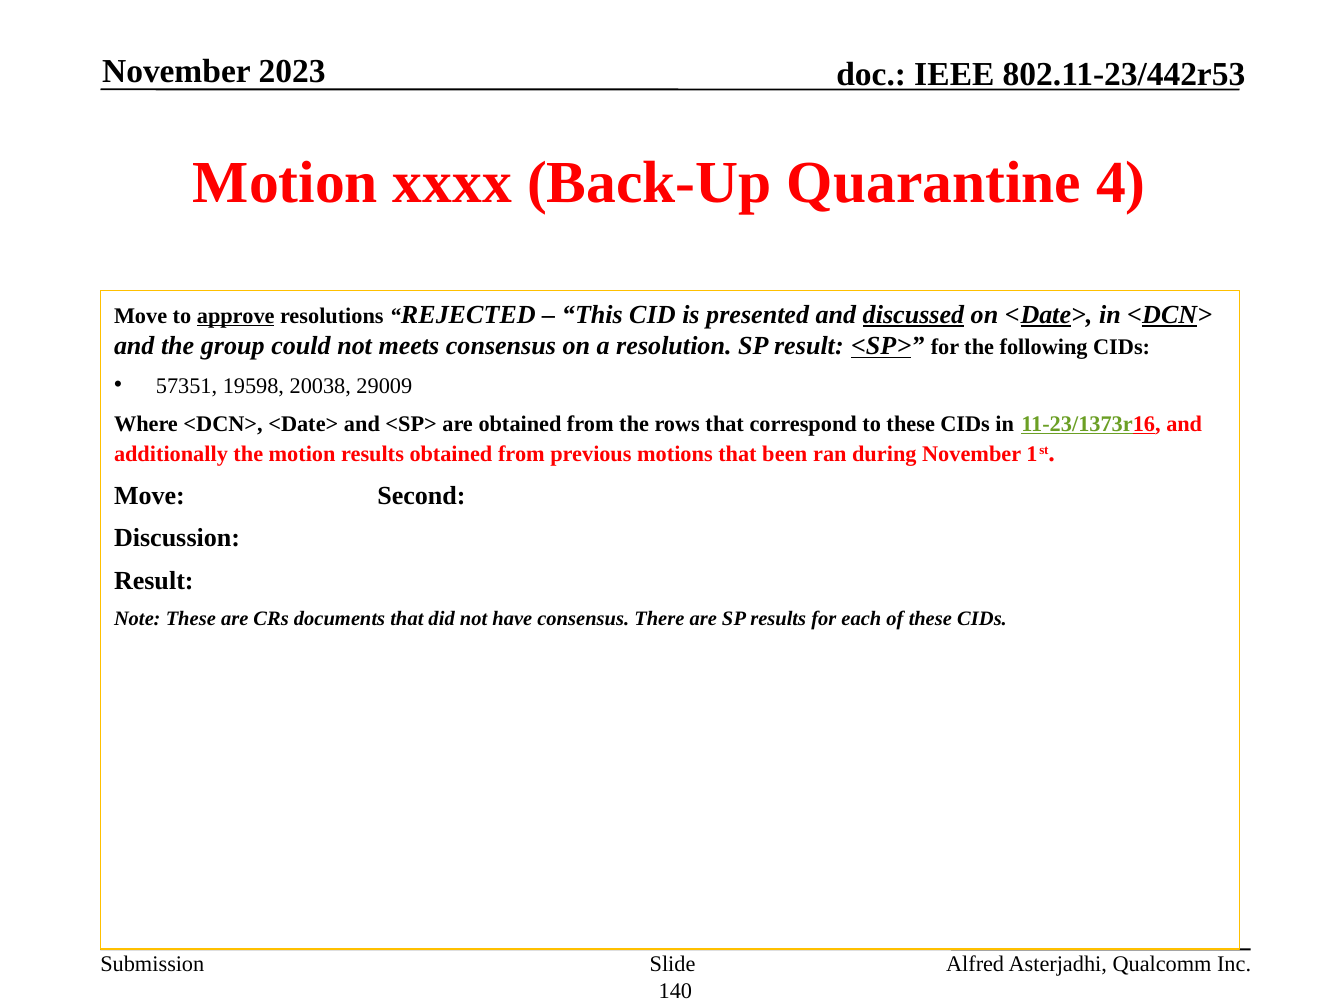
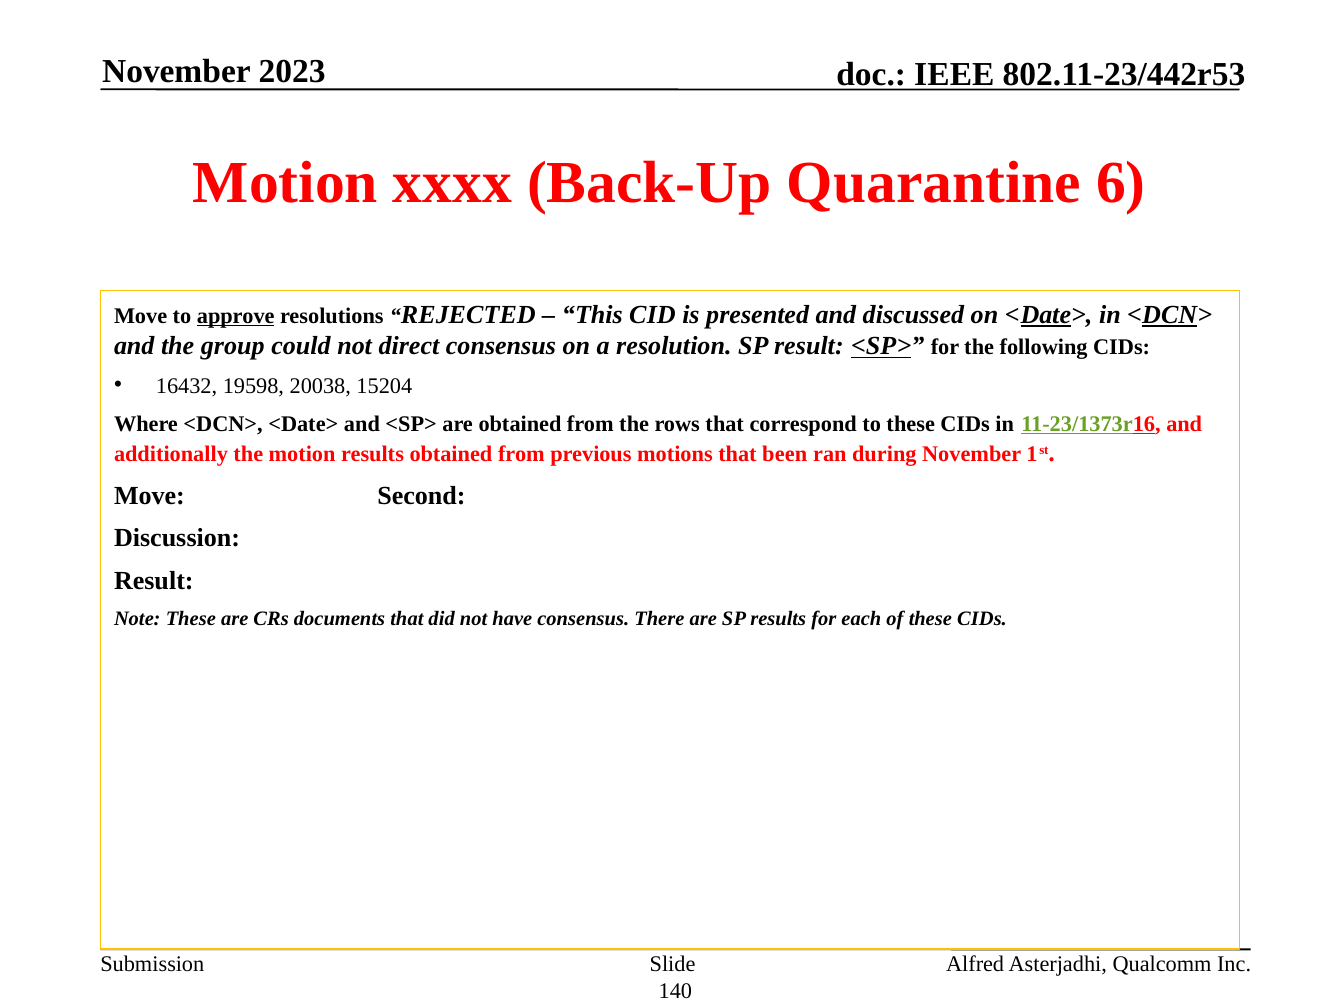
4: 4 -> 6
discussed underline: present -> none
meets: meets -> direct
57351: 57351 -> 16432
29009: 29009 -> 15204
